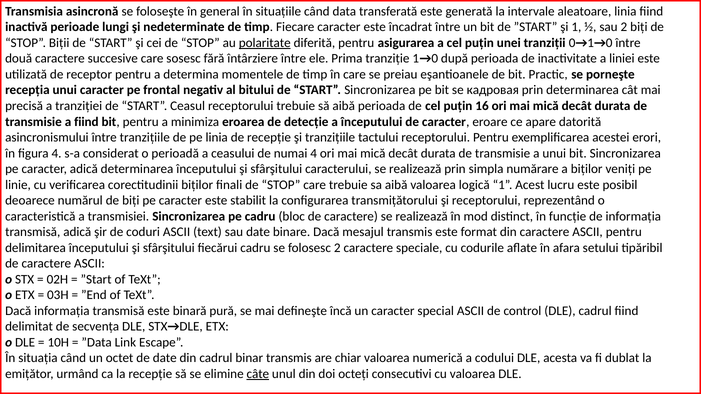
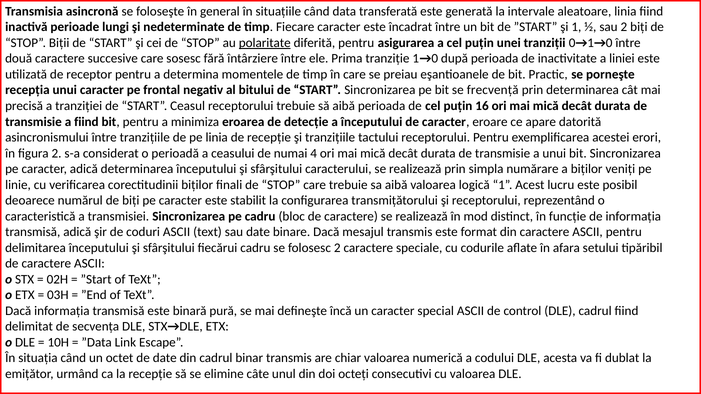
кадровая: кадровая -> frecvență
figura 4: 4 -> 2
câte underline: present -> none
